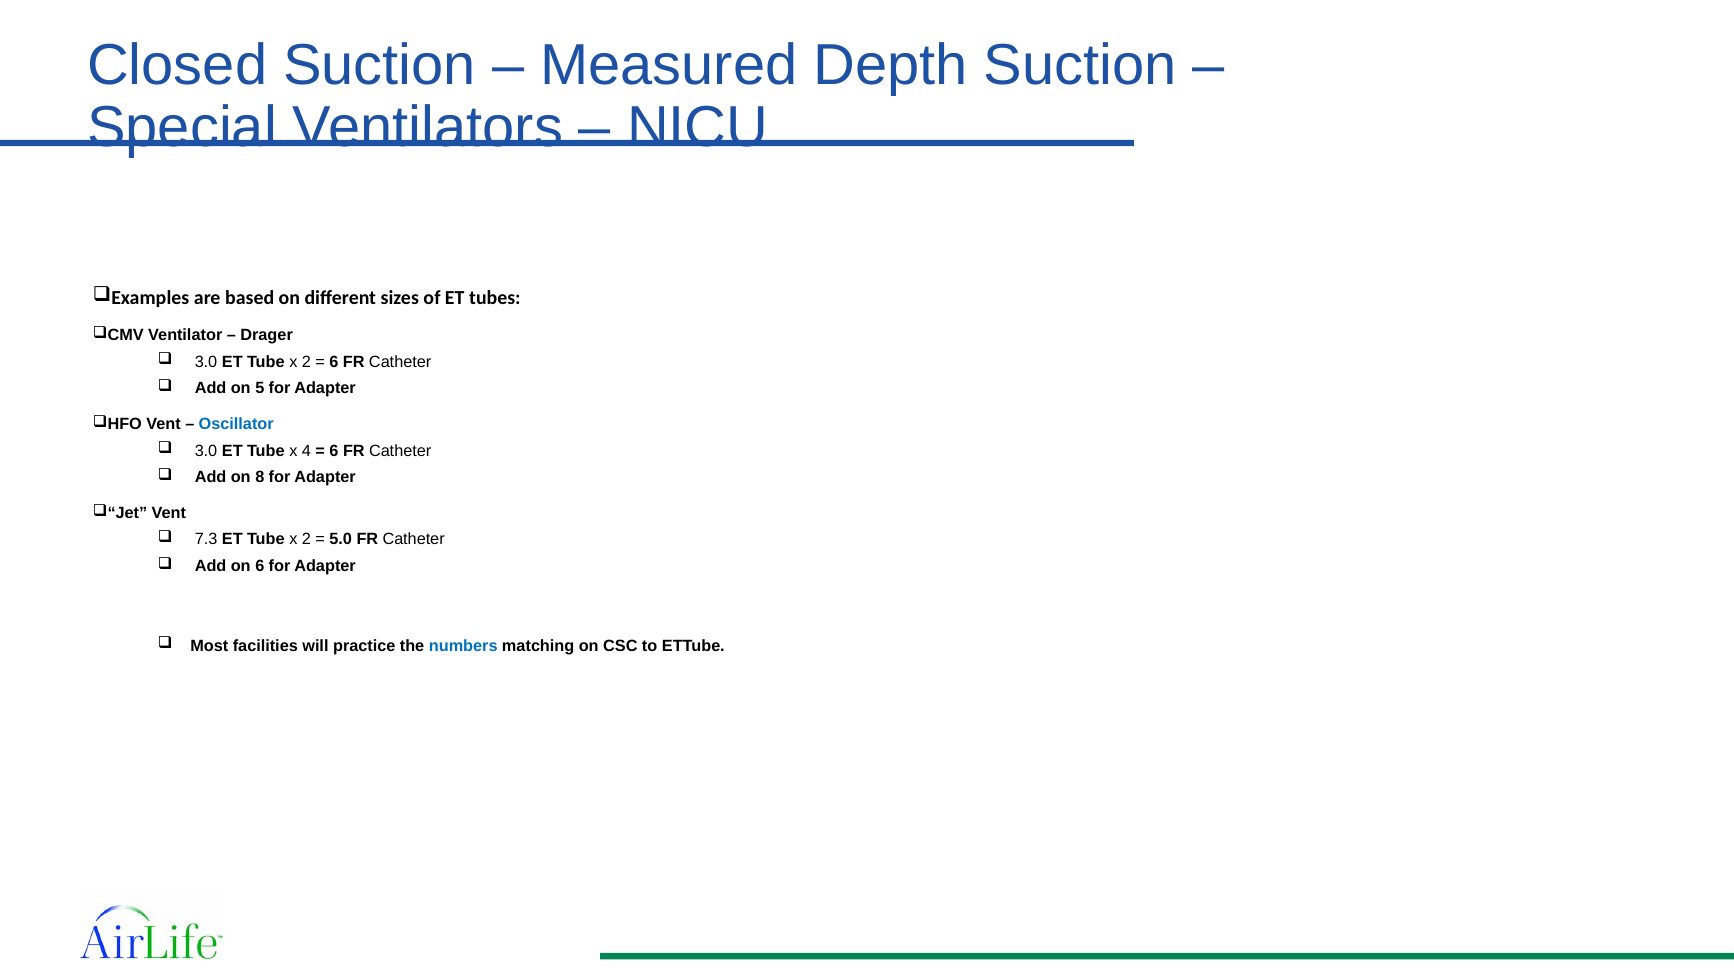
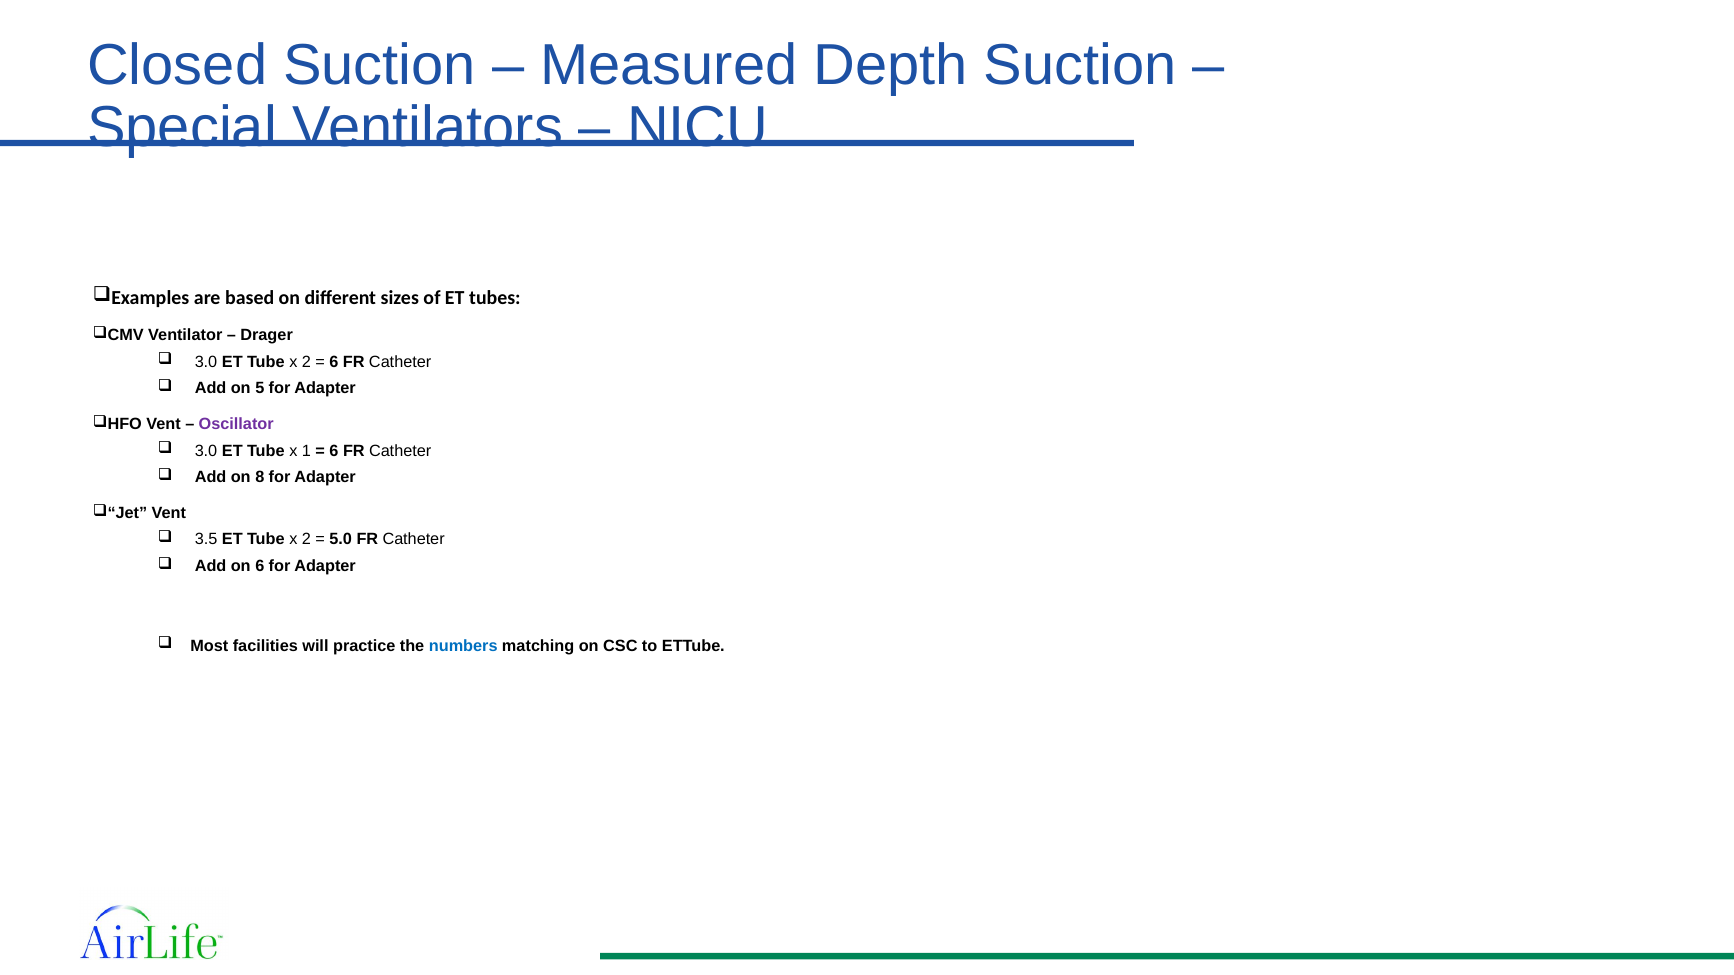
Oscillator colour: blue -> purple
4: 4 -> 1
7.3: 7.3 -> 3.5
